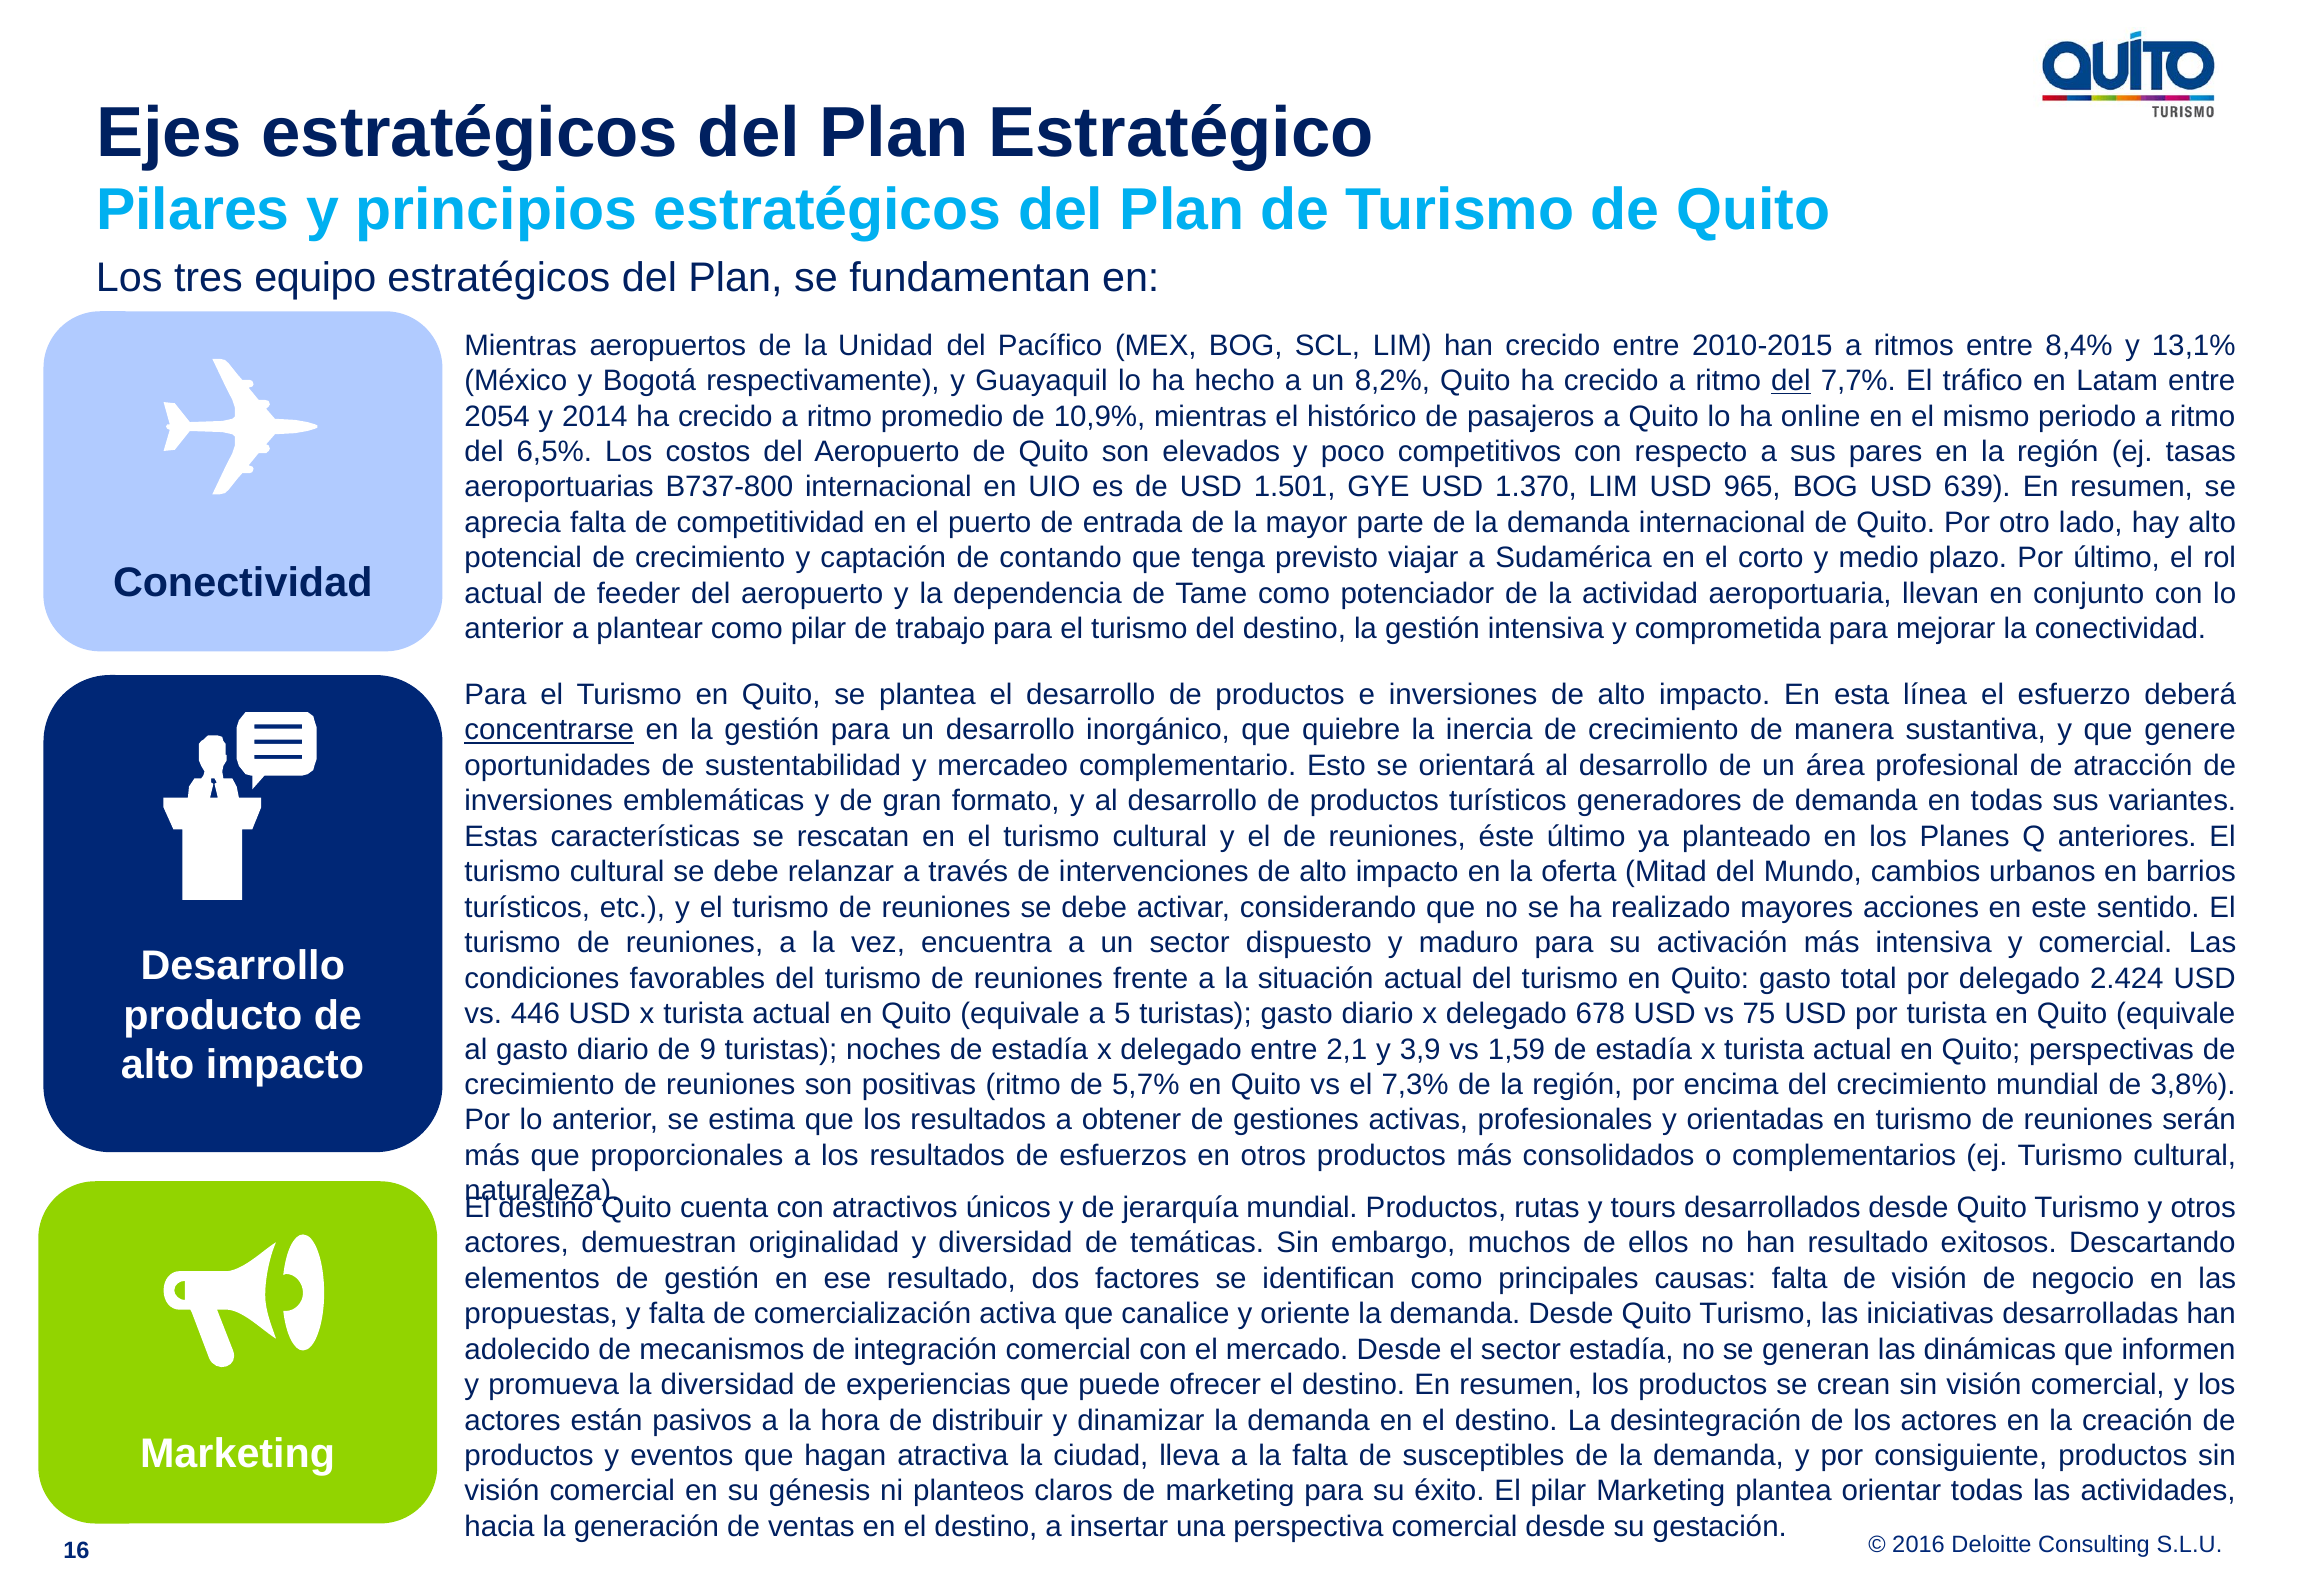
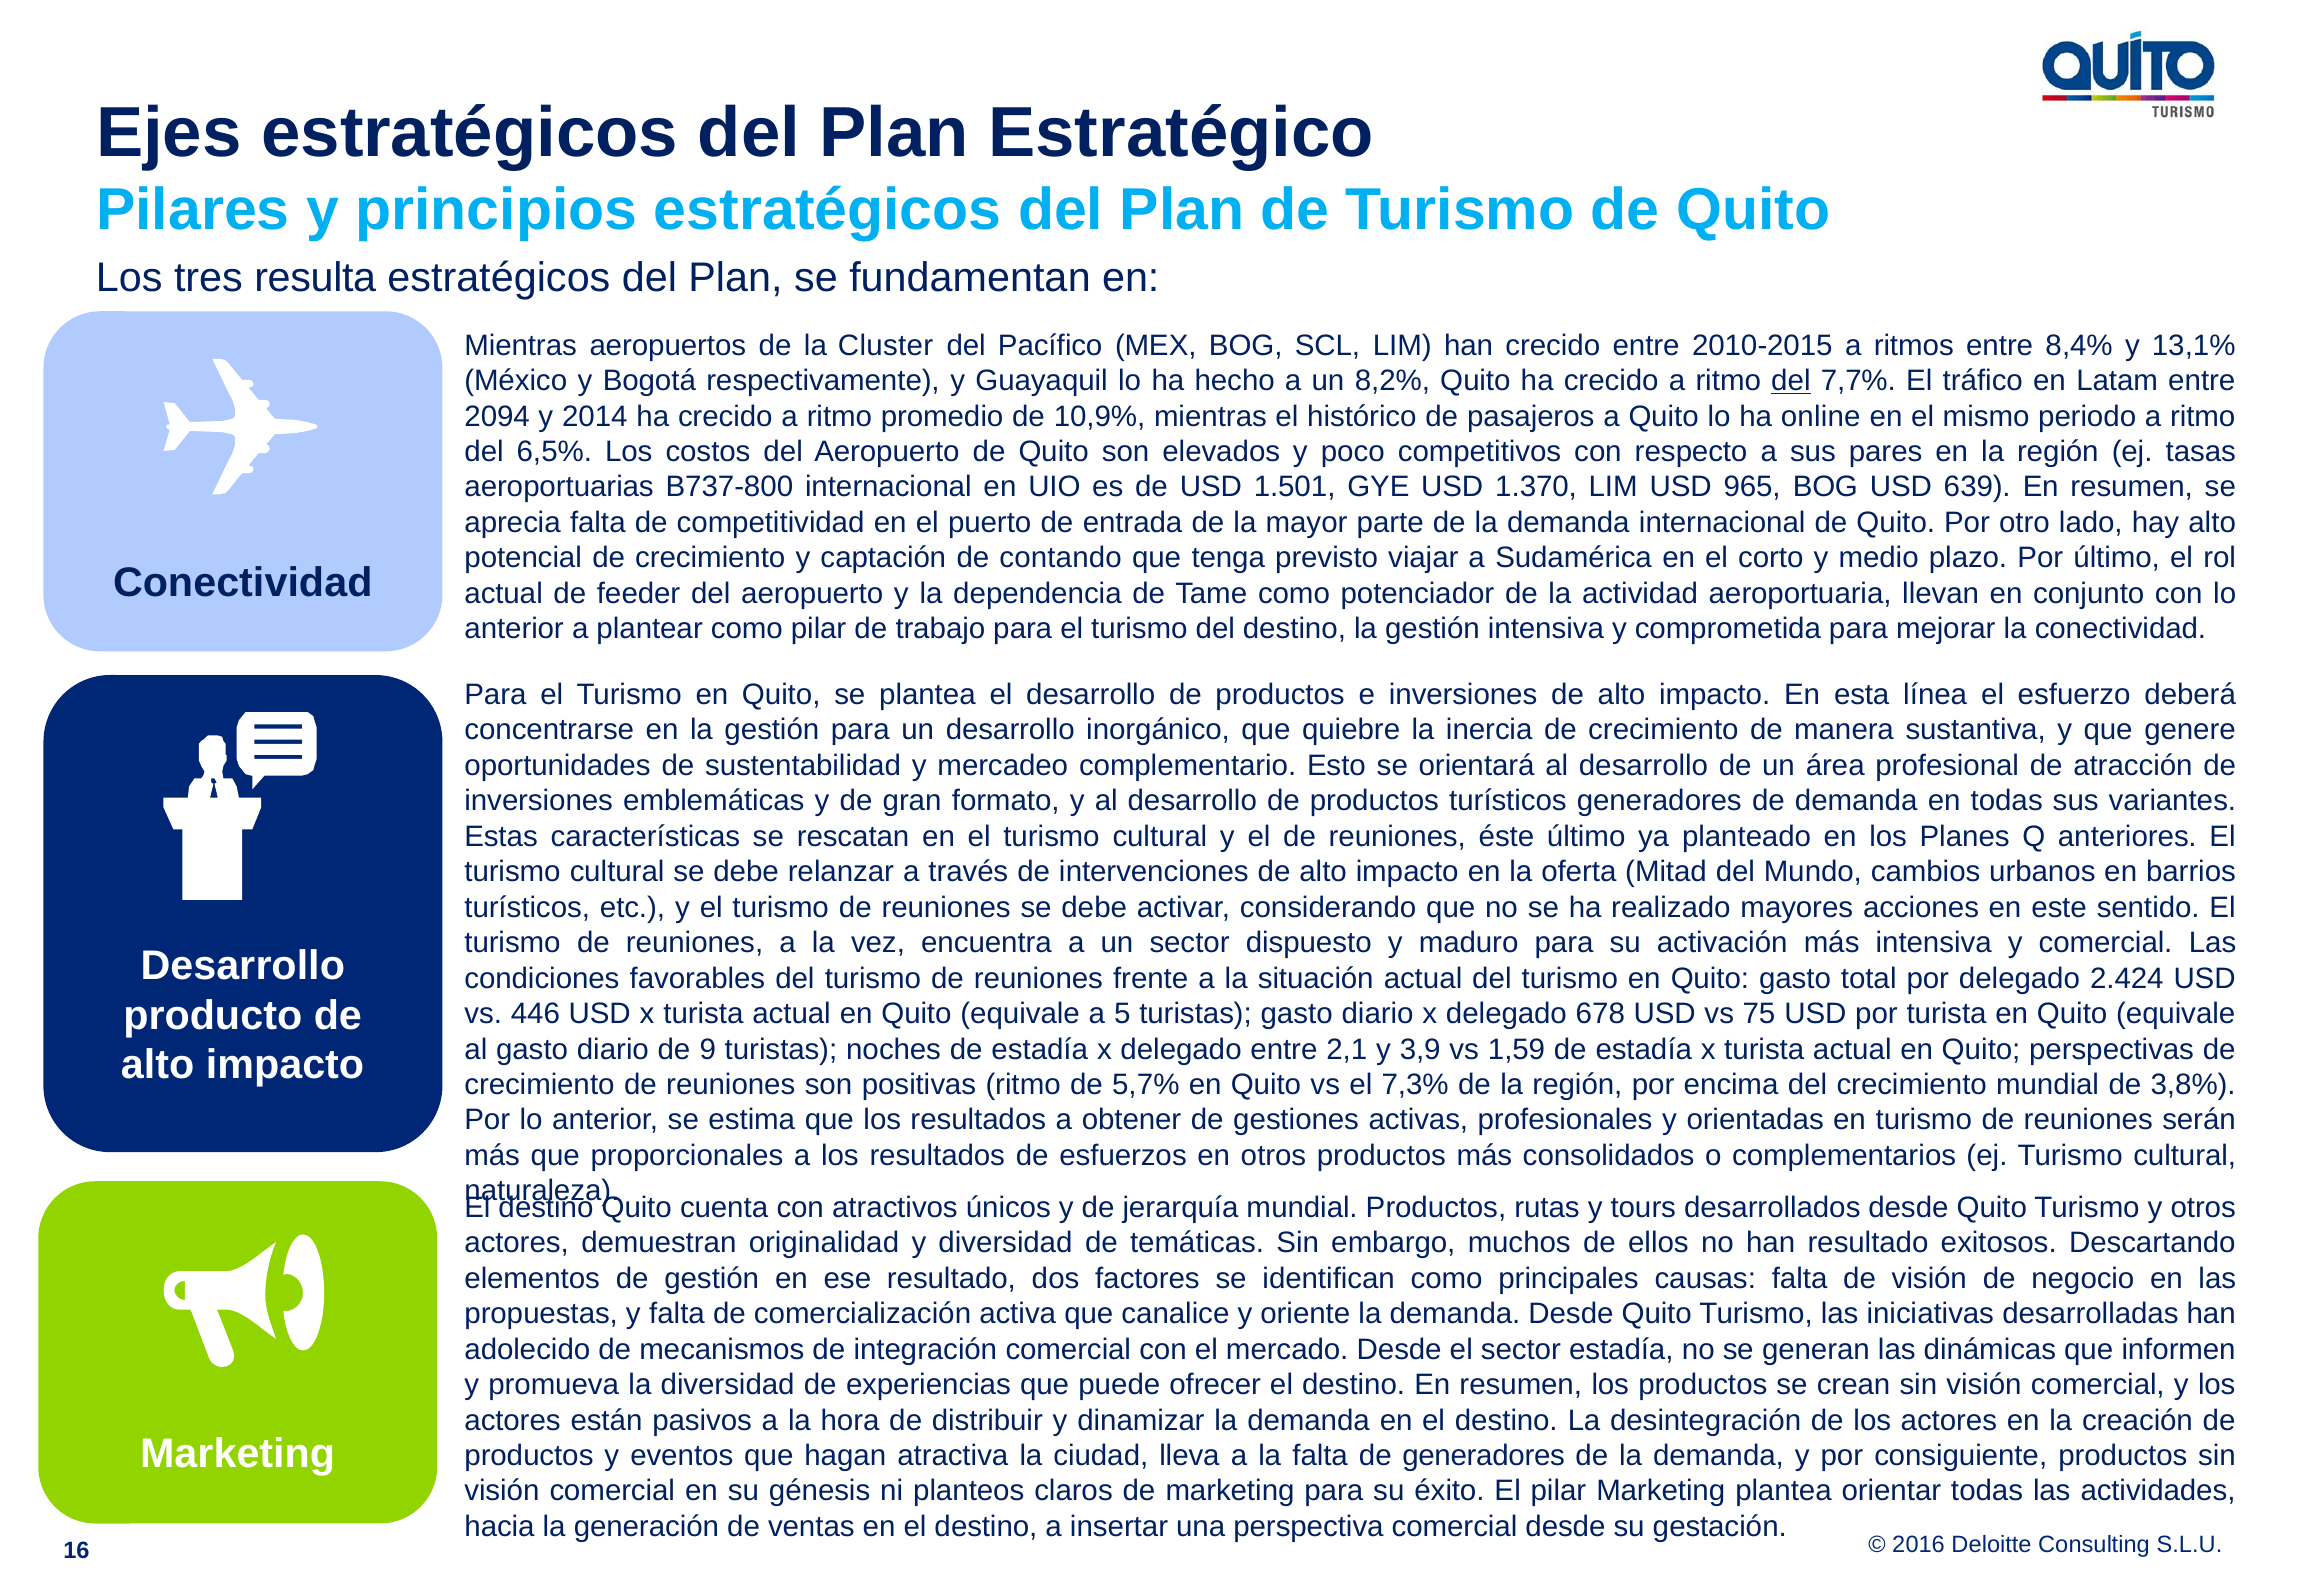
equipo: equipo -> resulta
Unidad: Unidad -> Cluster
2054: 2054 -> 2094
concentrarse underline: present -> none
de susceptibles: susceptibles -> generadores
